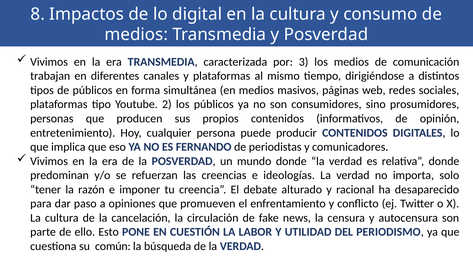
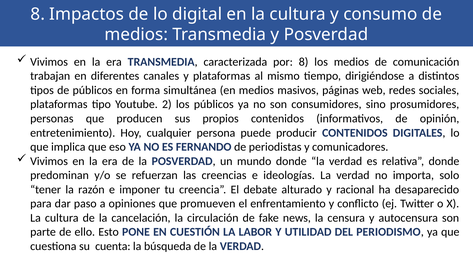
por 3: 3 -> 8
común: común -> cuenta
